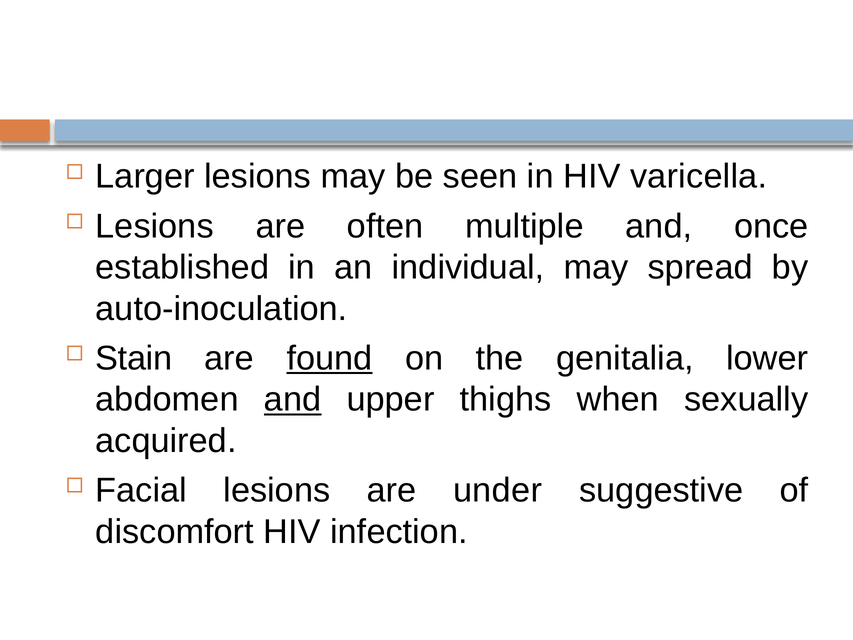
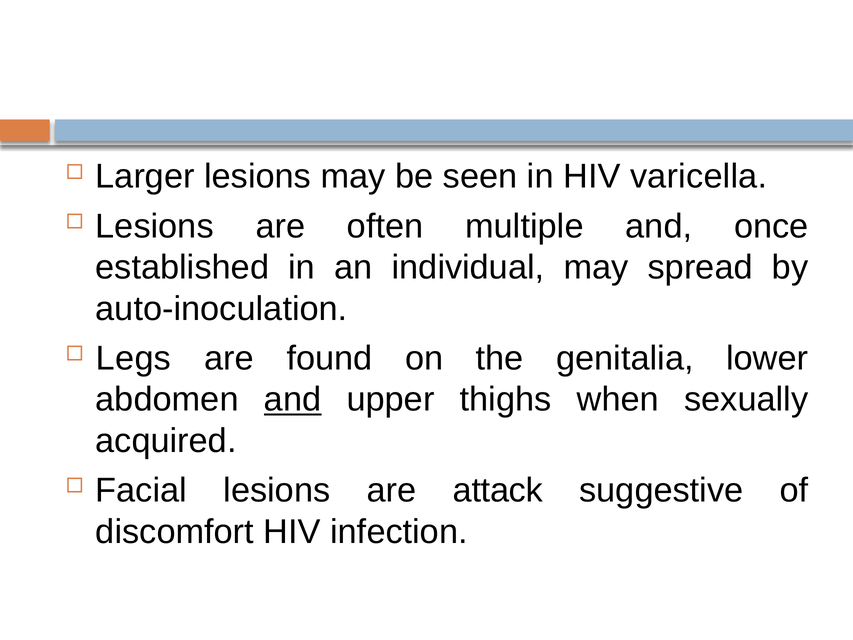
Stain: Stain -> Legs
found underline: present -> none
under: under -> attack
